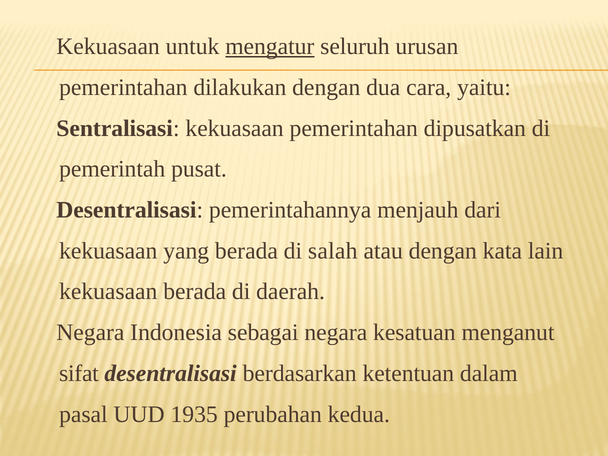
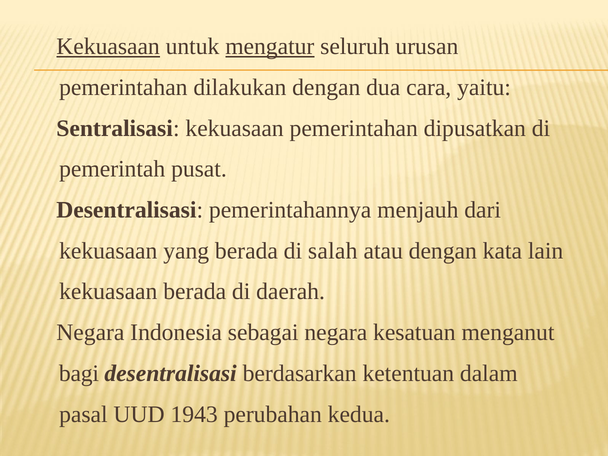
Kekuasaan at (108, 47) underline: none -> present
sifat: sifat -> bagi
1935: 1935 -> 1943
